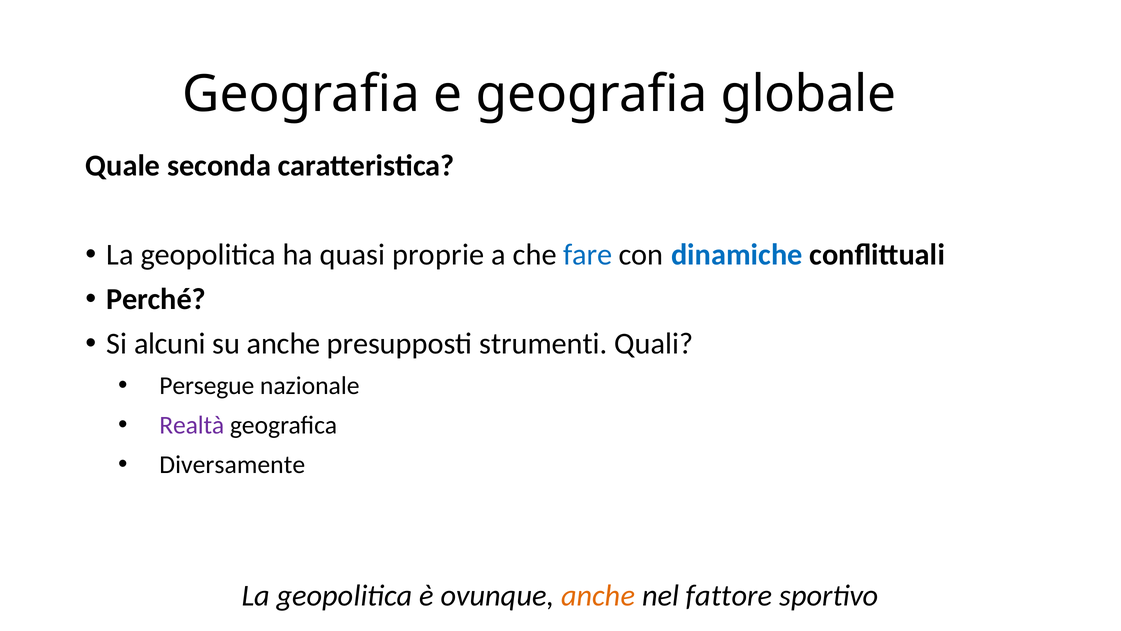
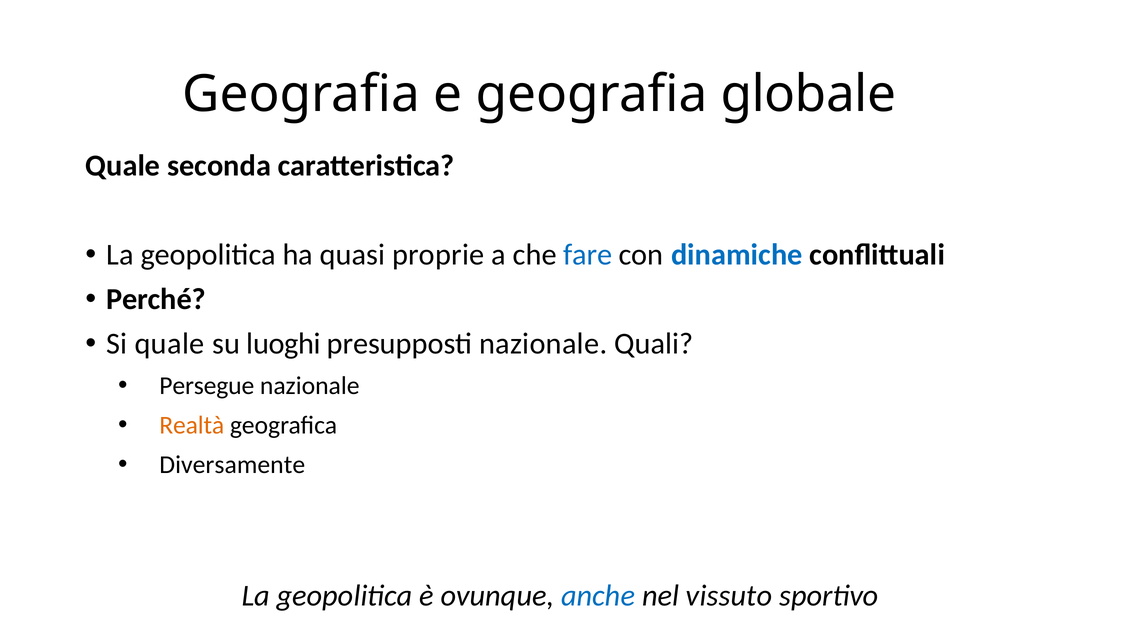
Si alcuni: alcuni -> quale
su anche: anche -> luoghi
presupposti strumenti: strumenti -> nazionale
Realtà colour: purple -> orange
anche at (598, 595) colour: orange -> blue
fattore: fattore -> vissuto
